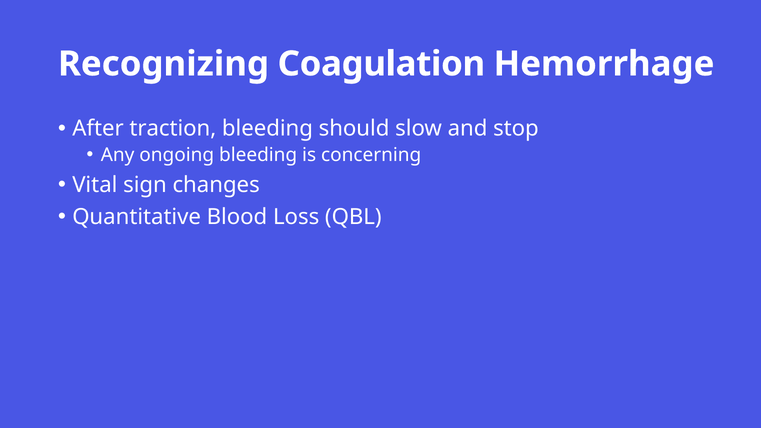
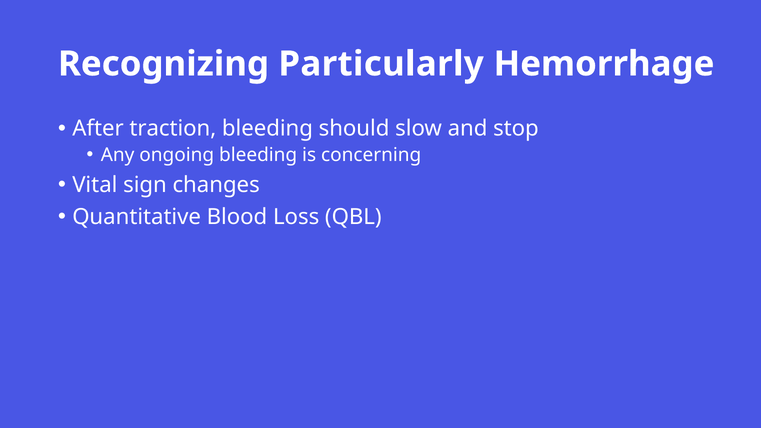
Coagulation: Coagulation -> Particularly
